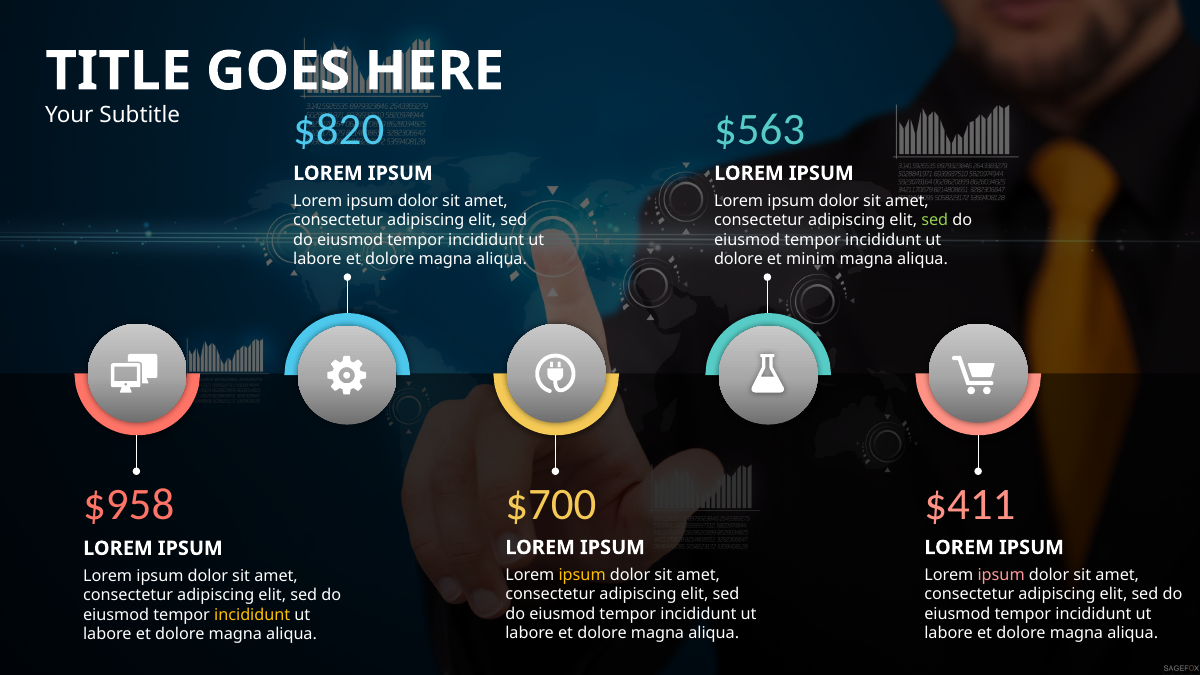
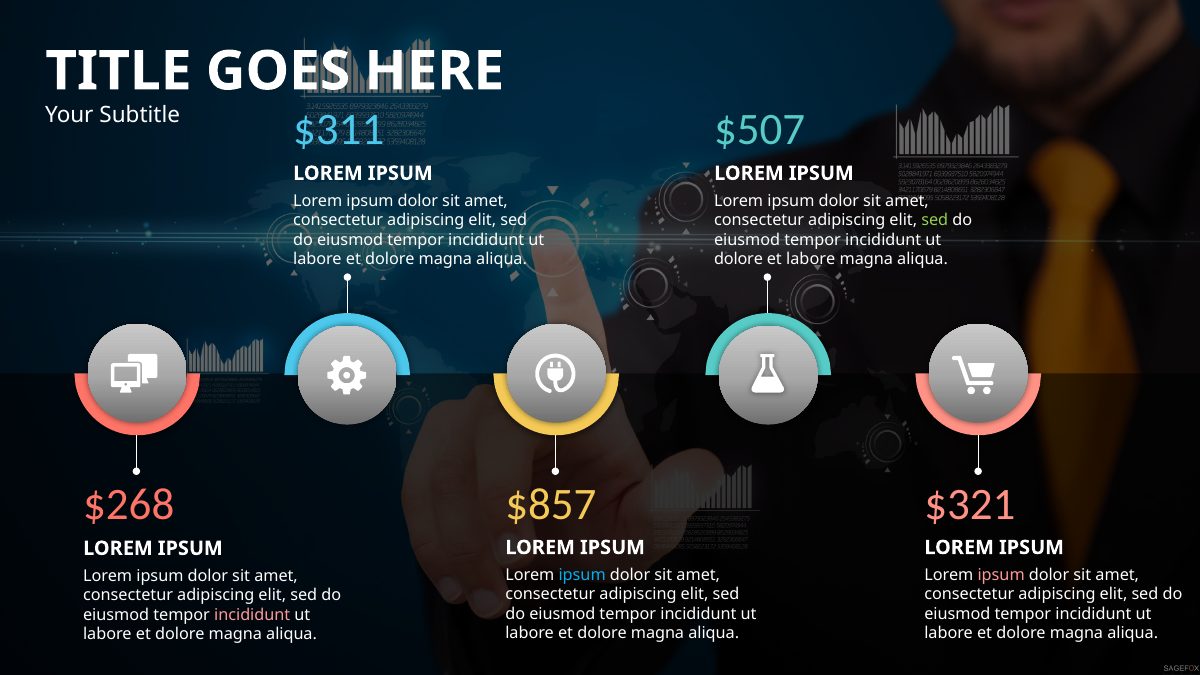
$820: $820 -> $311
$563: $563 -> $507
et minim: minim -> labore
$700: $700 -> $857
$411: $411 -> $321
$958: $958 -> $268
ipsum at (582, 575) colour: yellow -> light blue
incididunt at (252, 615) colour: yellow -> pink
